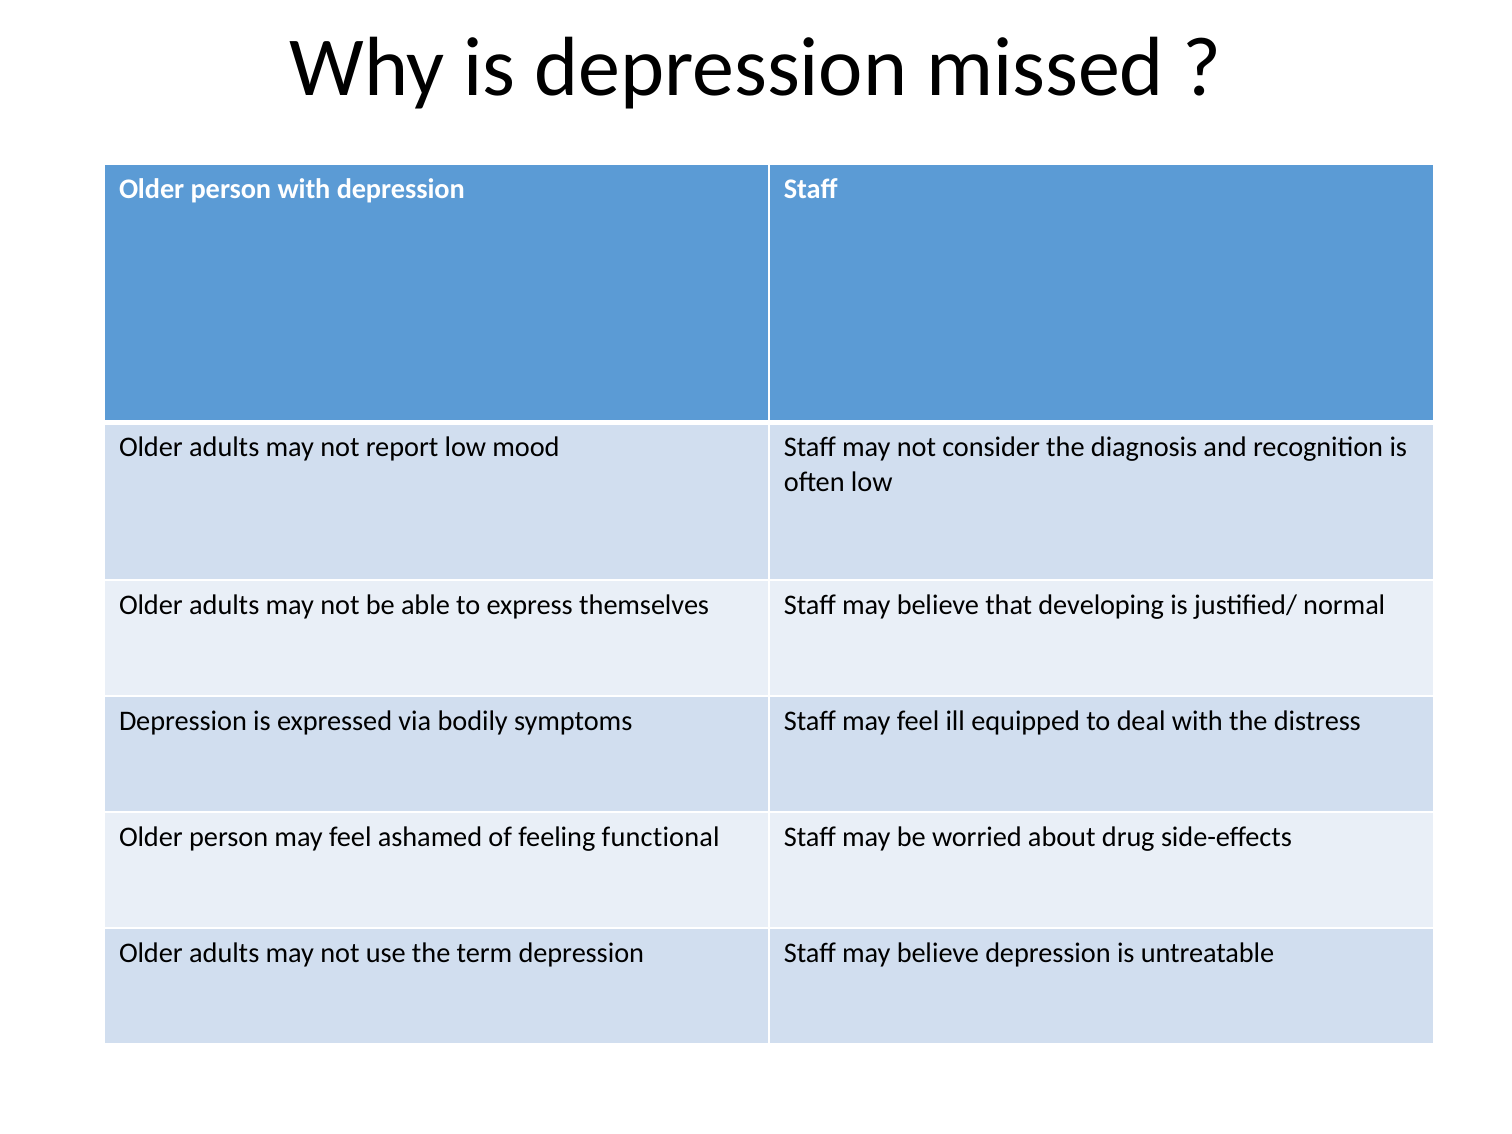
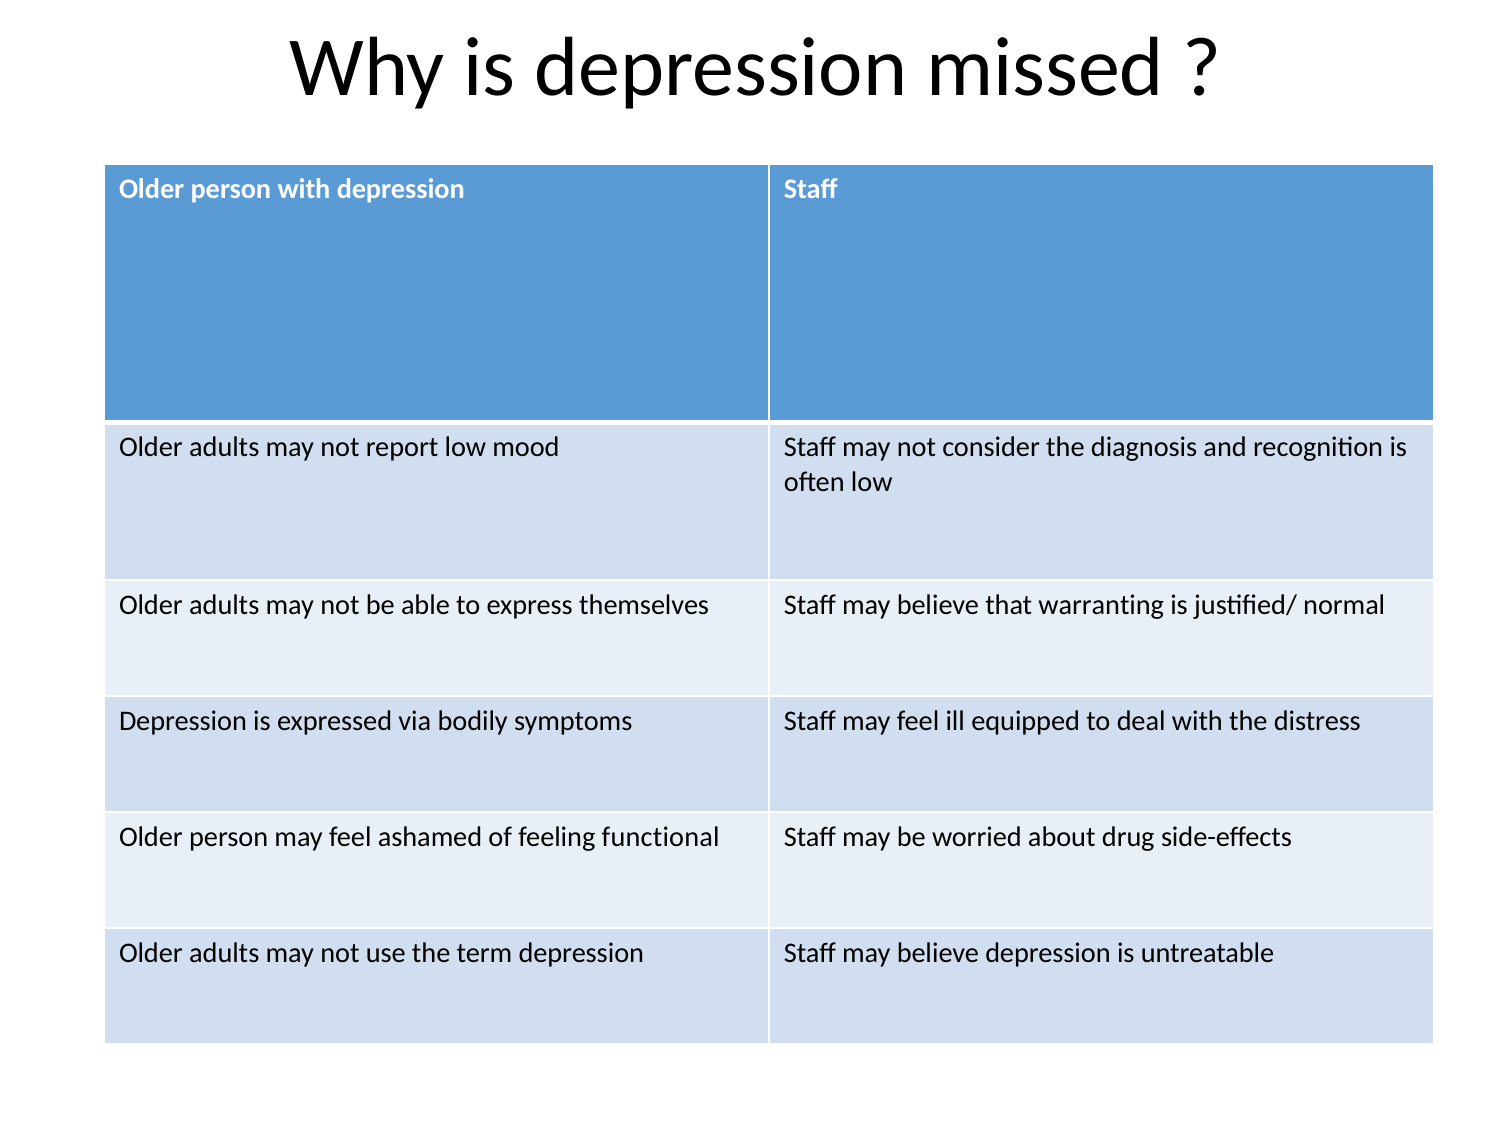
developing: developing -> warranting
